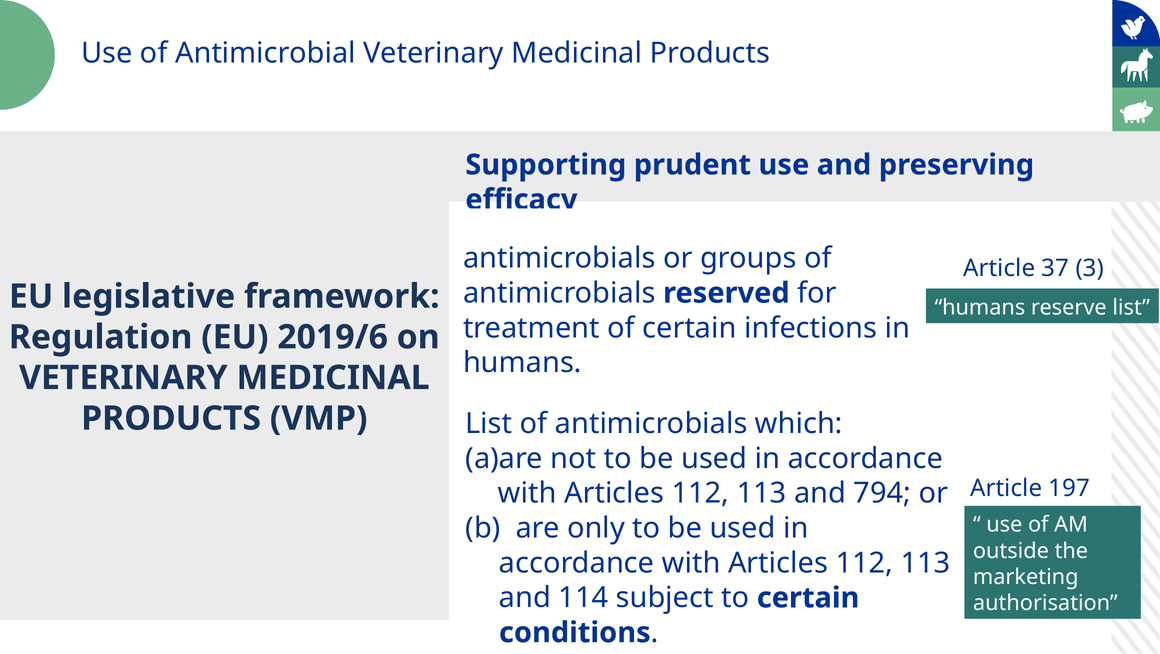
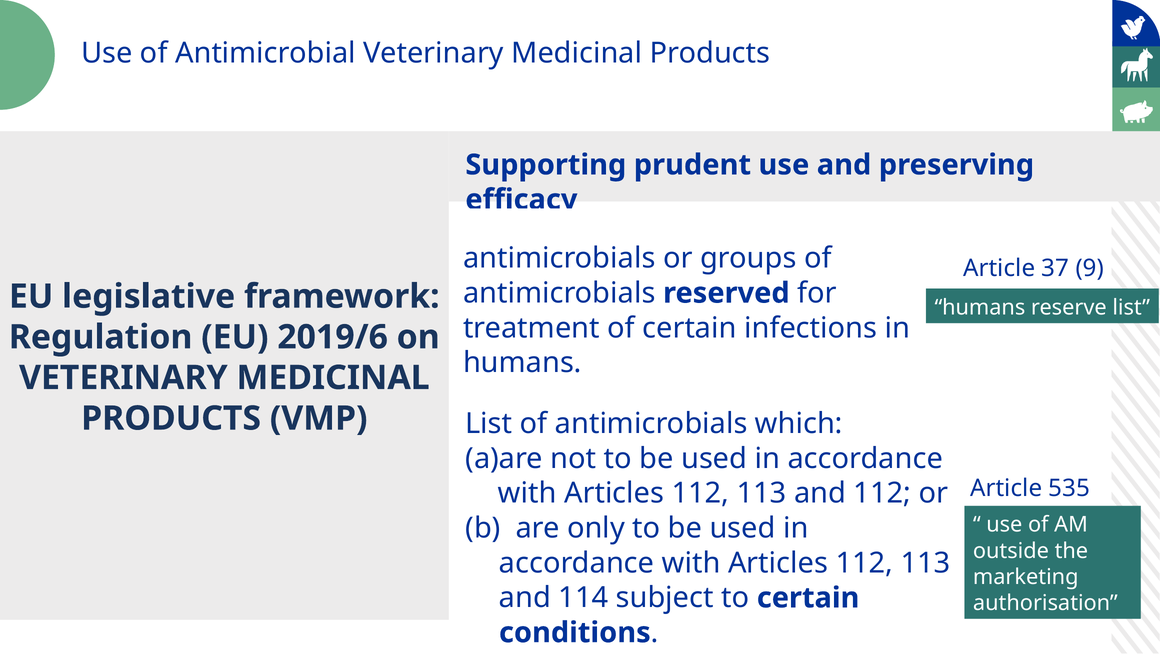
3: 3 -> 9
197: 197 -> 535
and 794: 794 -> 112
